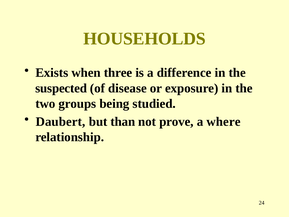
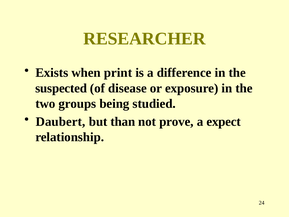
HOUSEHOLDS: HOUSEHOLDS -> RESEARCHER
three: three -> print
where: where -> expect
